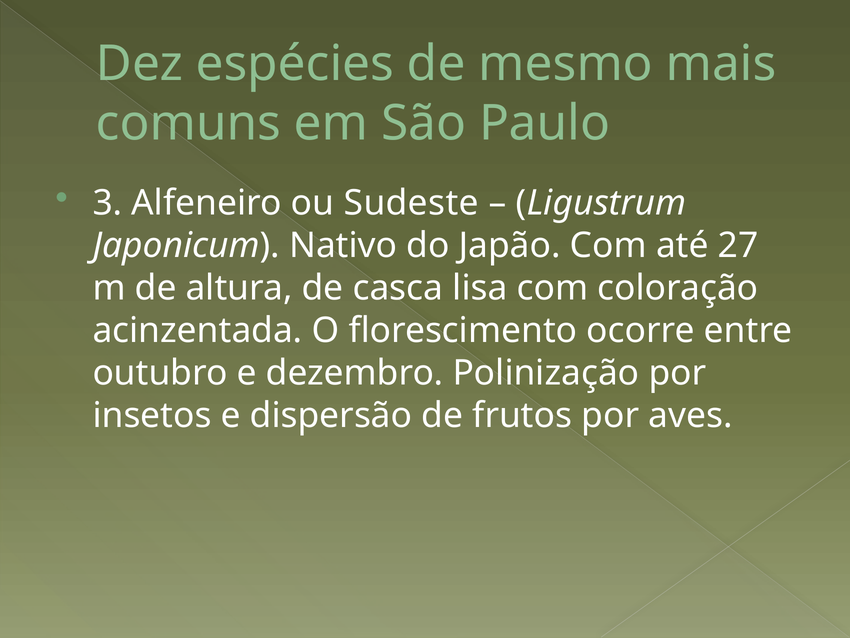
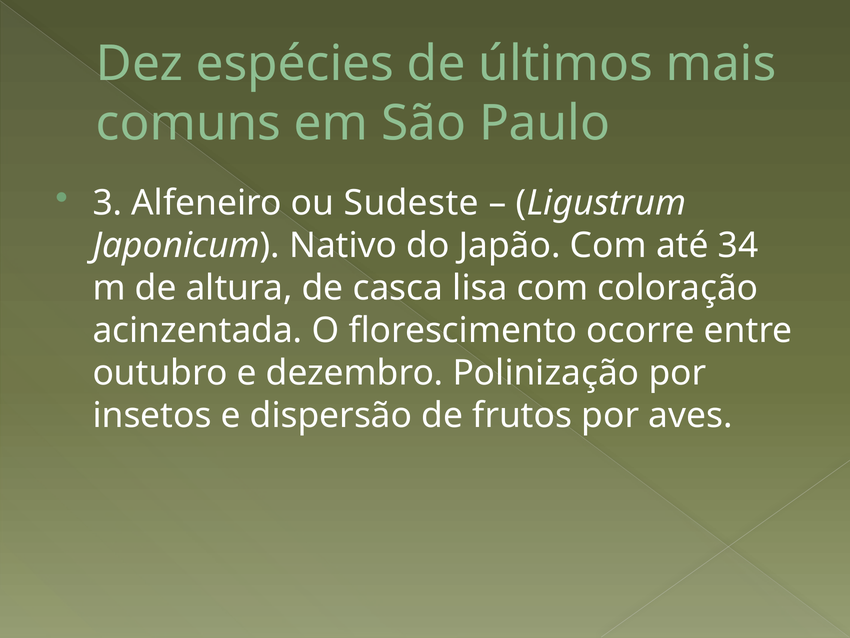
mesmo: mesmo -> últimos
27: 27 -> 34
